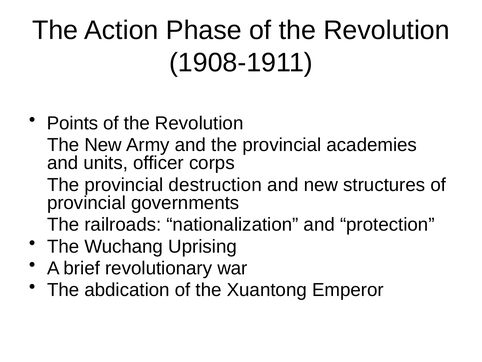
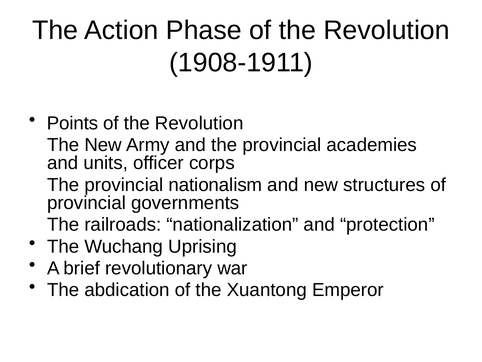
destruction: destruction -> nationalism
